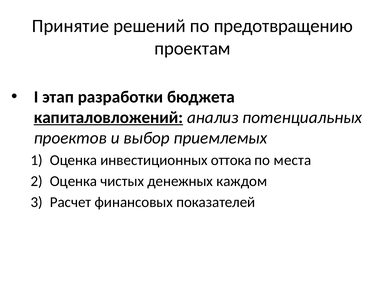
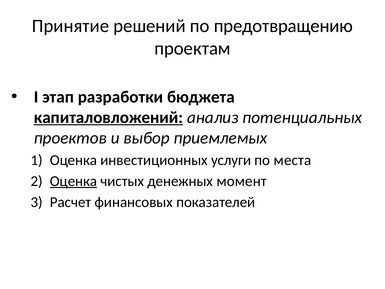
оттока: оттока -> услуги
Оценка at (73, 181) underline: none -> present
каждом: каждом -> момент
